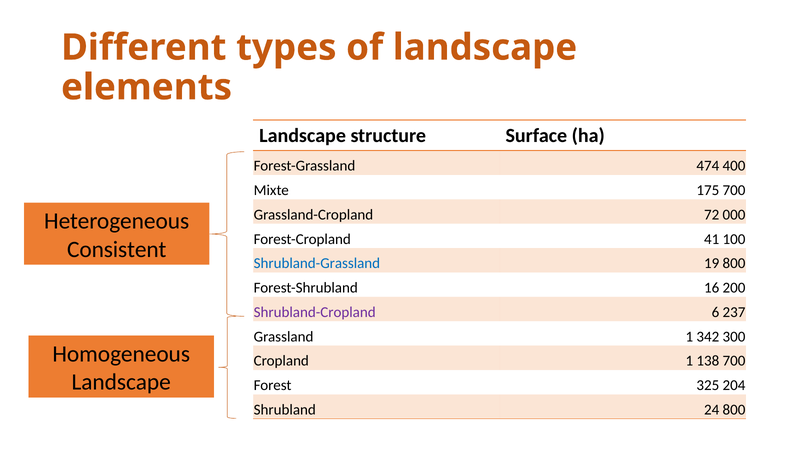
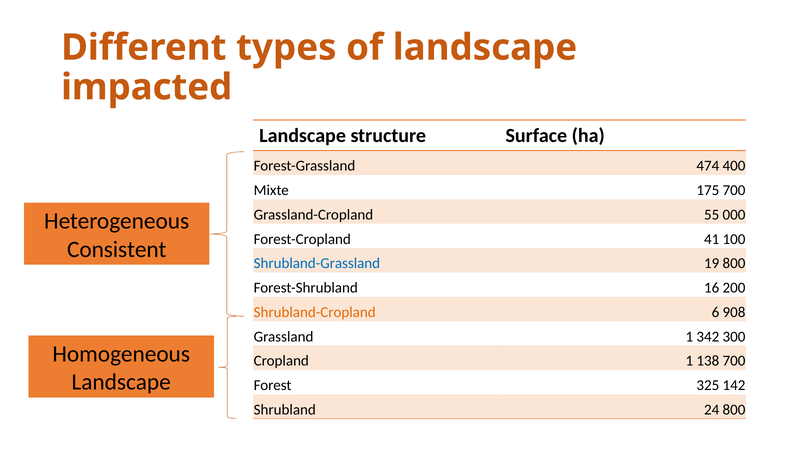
elements: elements -> impacted
72: 72 -> 55
Shrubland-Cropland colour: purple -> orange
237: 237 -> 908
204: 204 -> 142
